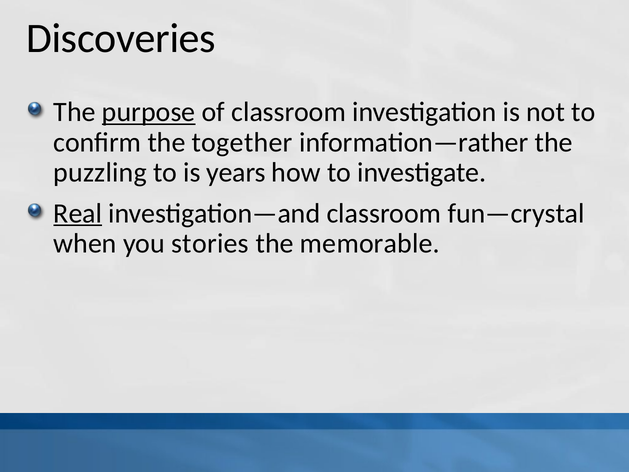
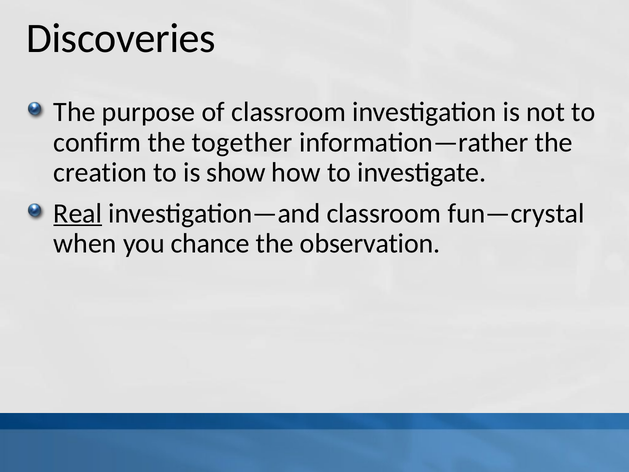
purpose underline: present -> none
puzzling: puzzling -> creation
years: years -> show
stories: stories -> chance
memorable: memorable -> observation
